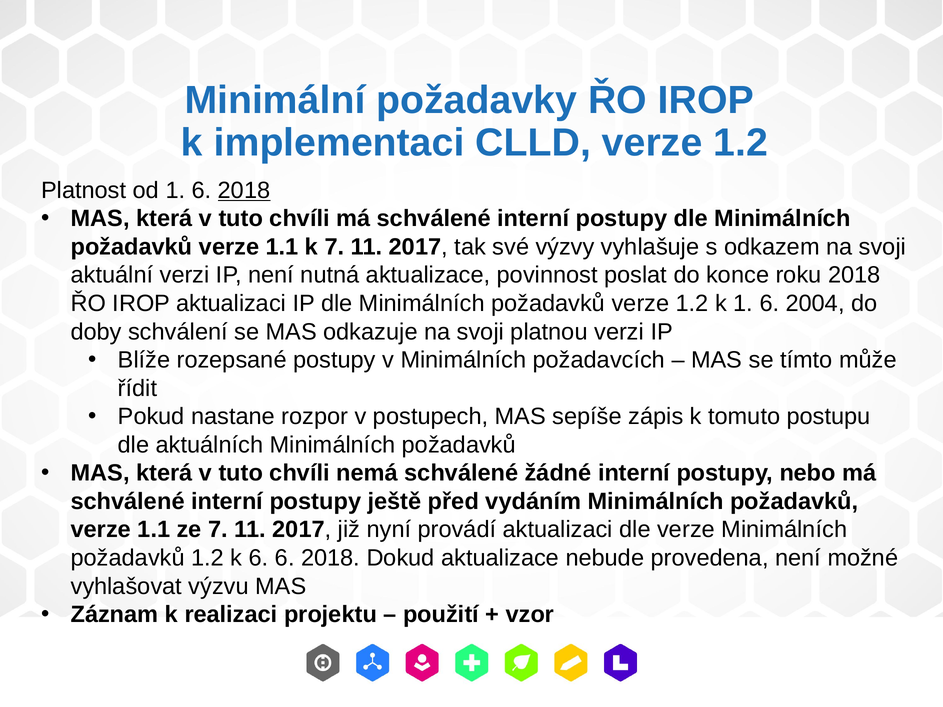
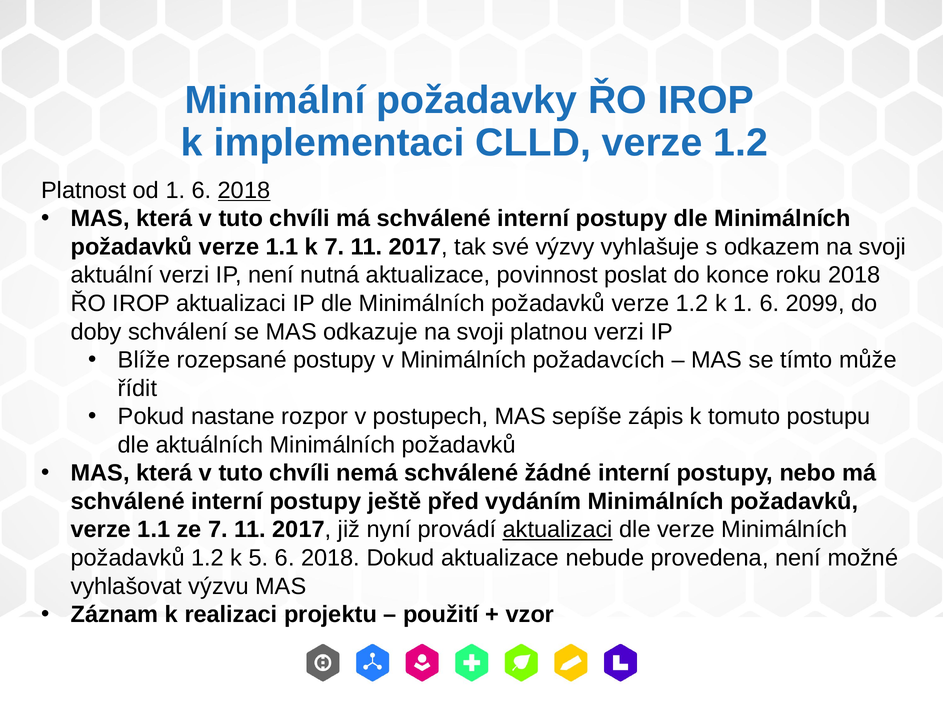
2004: 2004 -> 2099
aktualizaci at (558, 530) underline: none -> present
k 6: 6 -> 5
